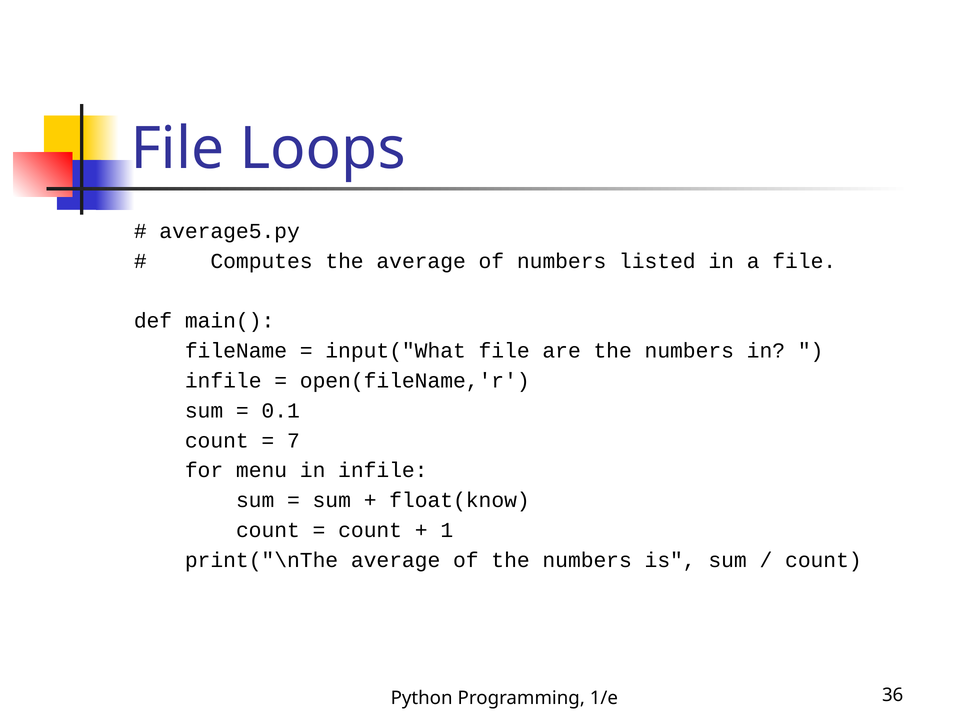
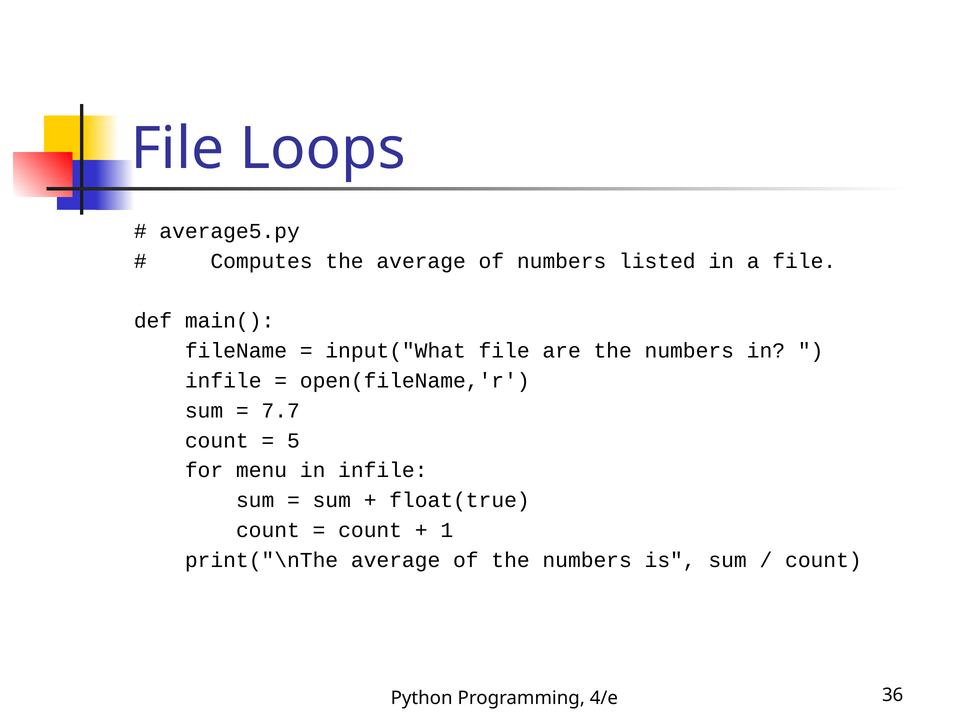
0.1: 0.1 -> 7.7
7: 7 -> 5
float(know: float(know -> float(true
1/e: 1/e -> 4/e
